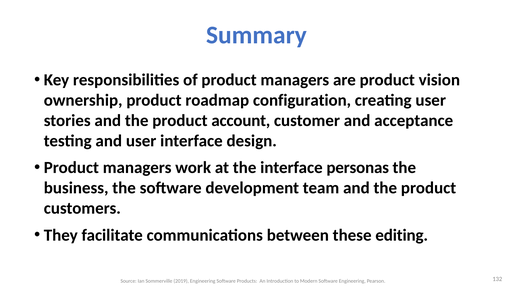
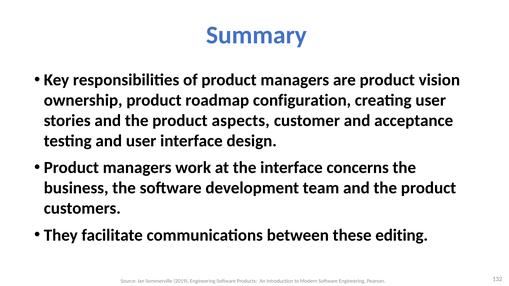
account: account -> aspects
personas: personas -> concerns
